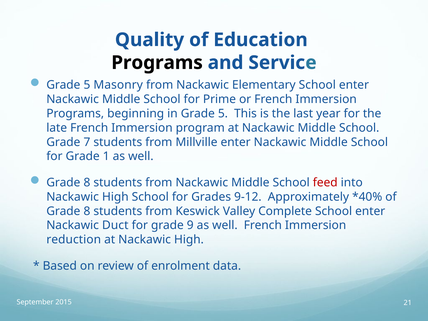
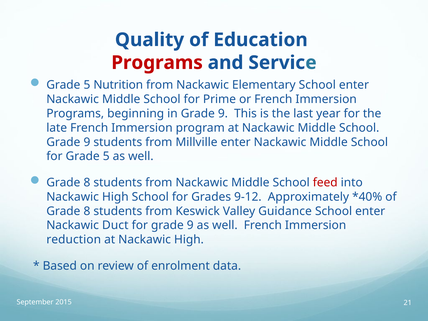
Programs at (157, 63) colour: black -> red
Masonry: Masonry -> Nutrition
in Grade 5: 5 -> 9
7 at (87, 142): 7 -> 9
for Grade 1: 1 -> 5
Complete: Complete -> Guidance
